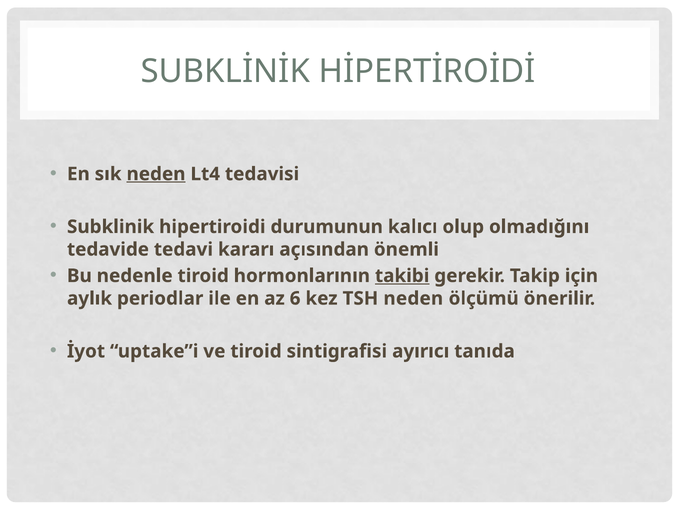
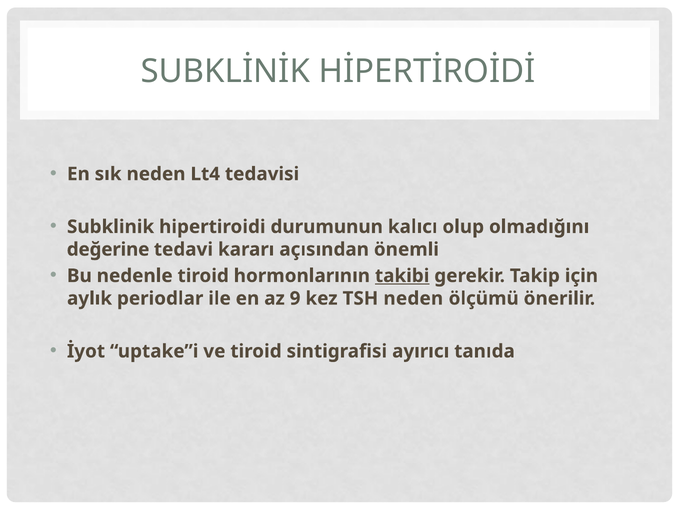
neden at (156, 174) underline: present -> none
tedavide: tedavide -> değerine
6: 6 -> 9
